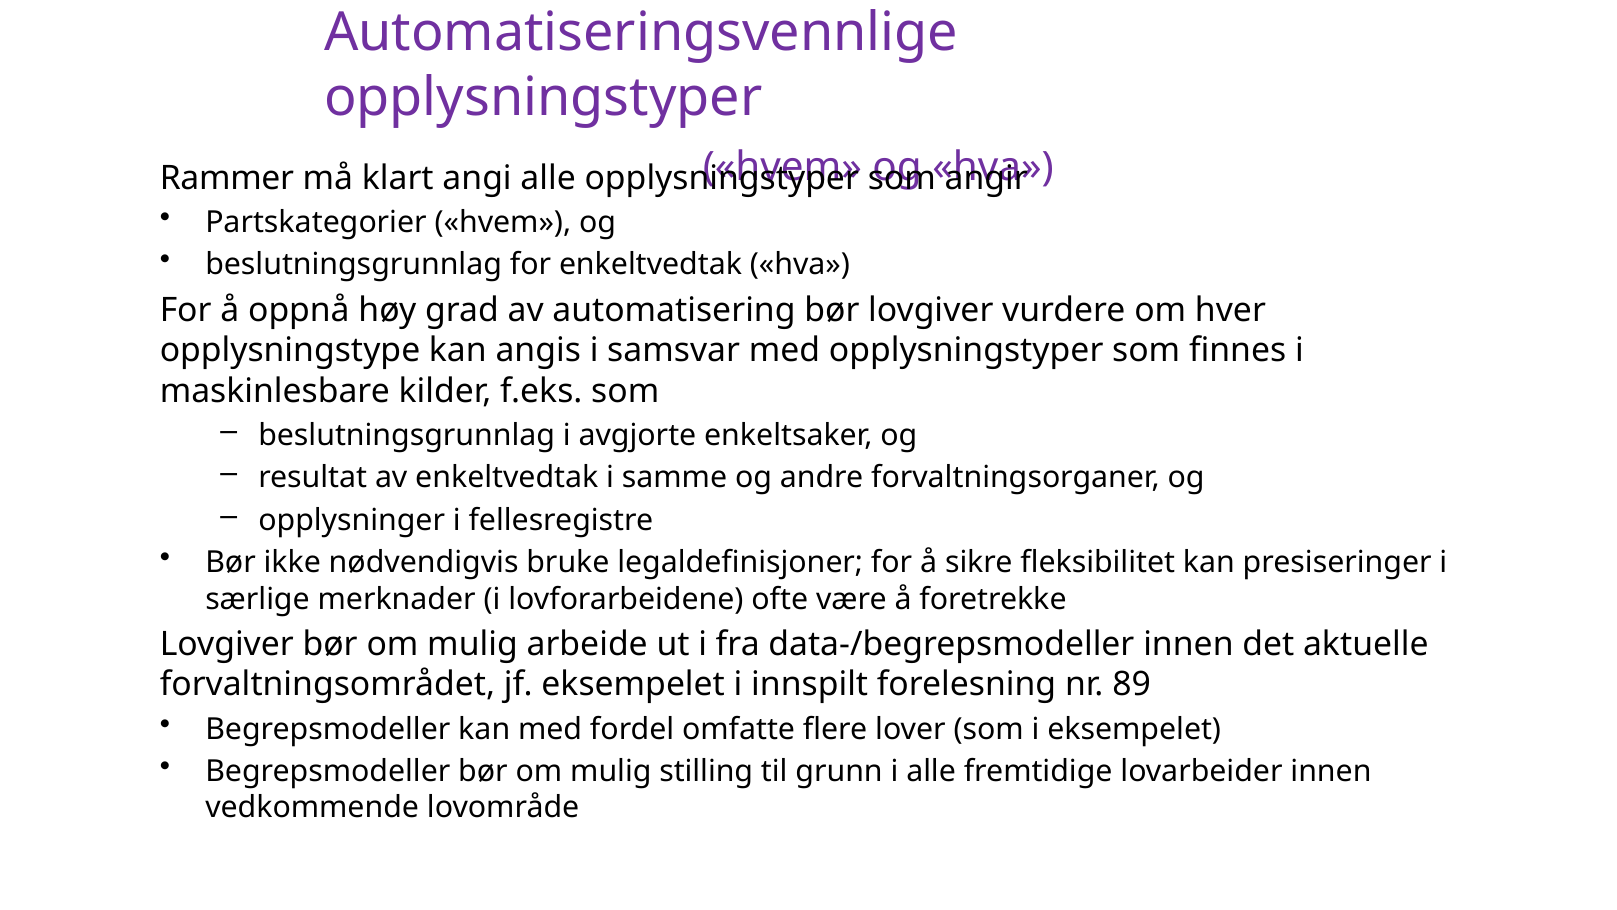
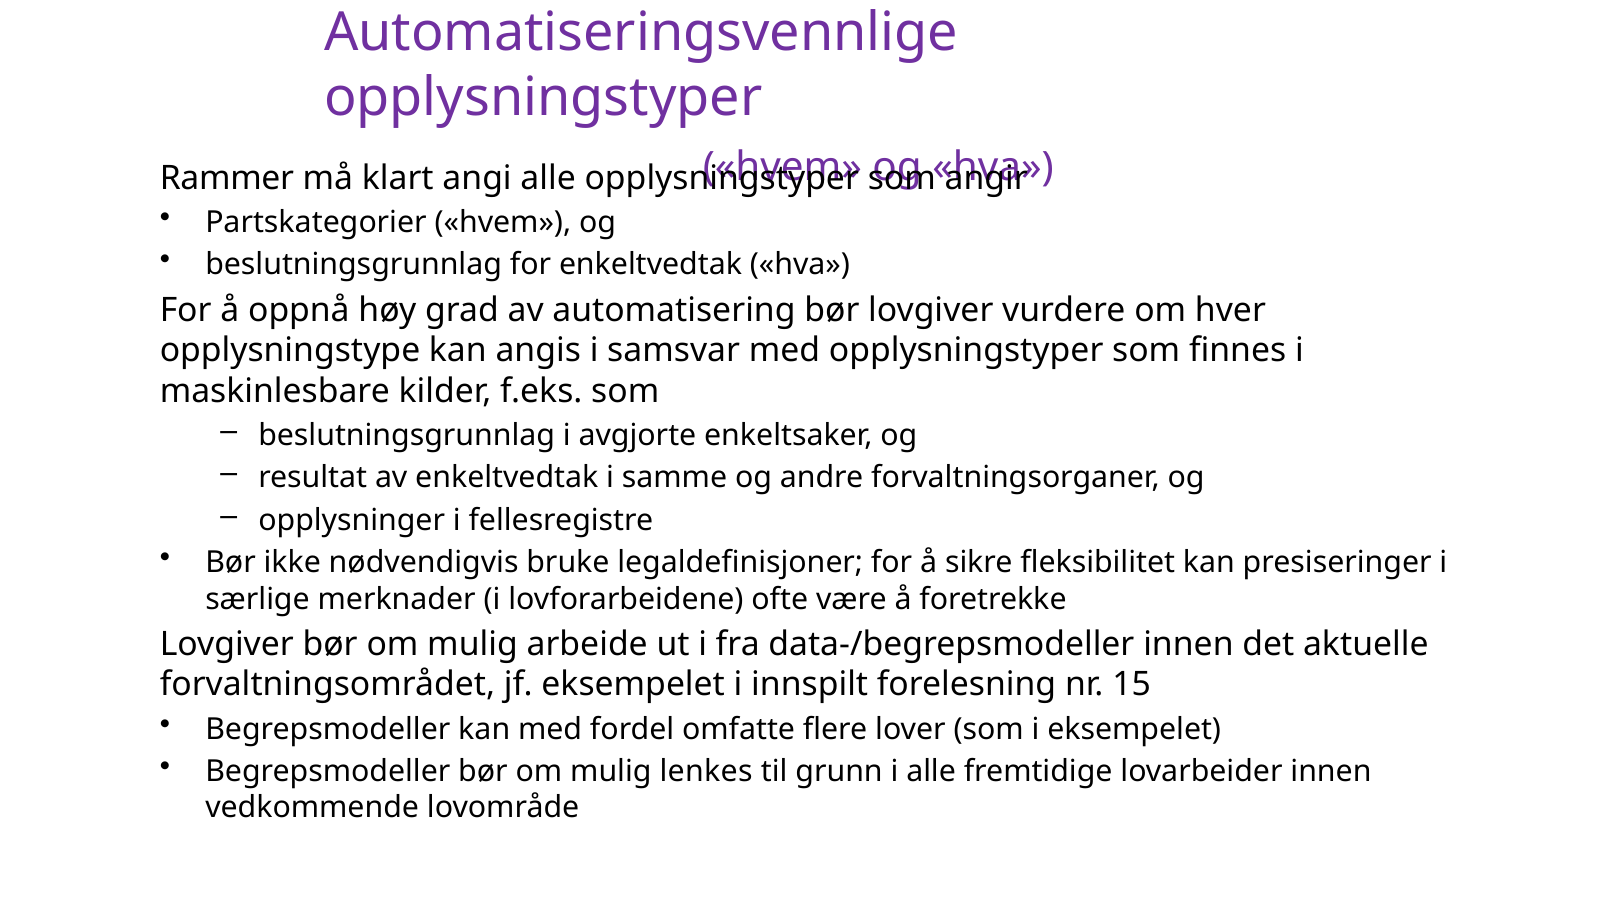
89: 89 -> 15
stilling: stilling -> lenkes
